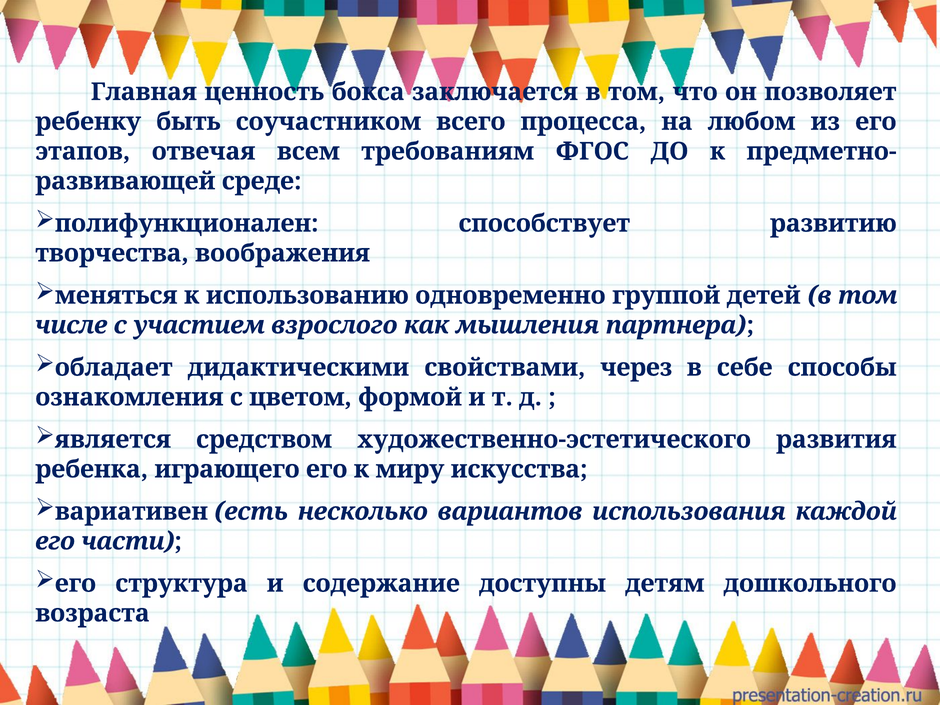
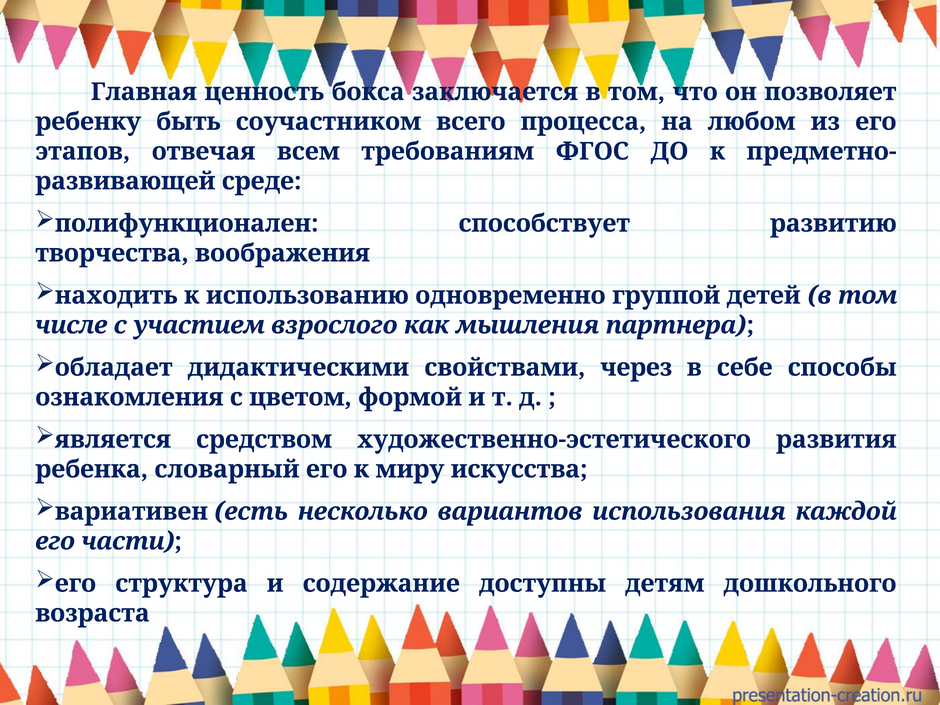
меняться: меняться -> находить
играющего: играющего -> словарный
